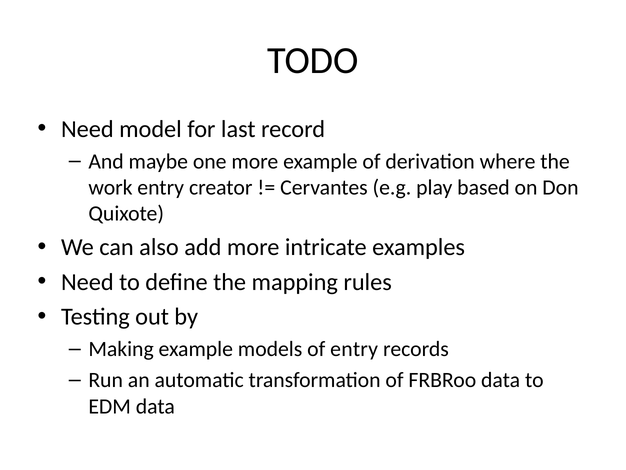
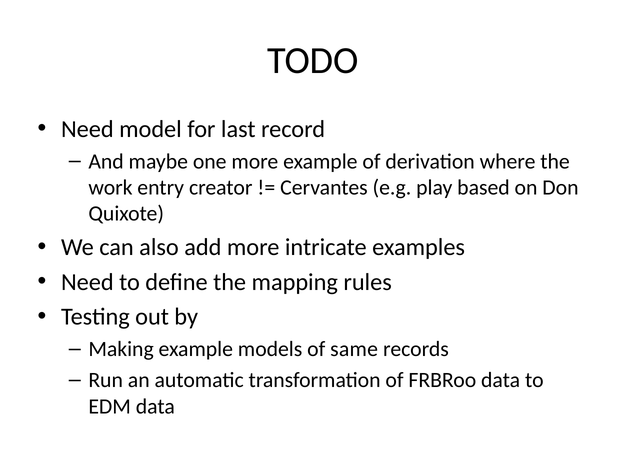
of entry: entry -> same
